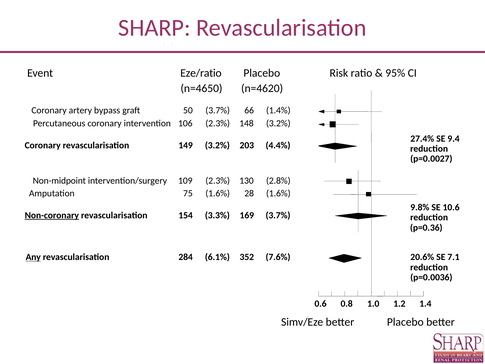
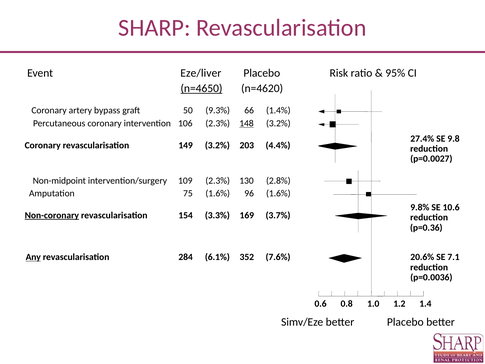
Eze/ratio: Eze/ratio -> Eze/liver
n=4650 underline: none -> present
50 3.7%: 3.7% -> 9.3%
148 underline: none -> present
9.4: 9.4 -> 9.8
28: 28 -> 96
